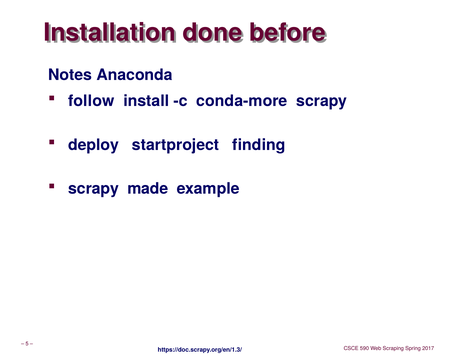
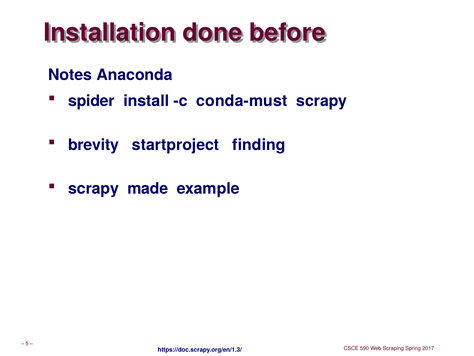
follow: follow -> spider
conda-more: conda-more -> conda-must
deploy: deploy -> brevity
